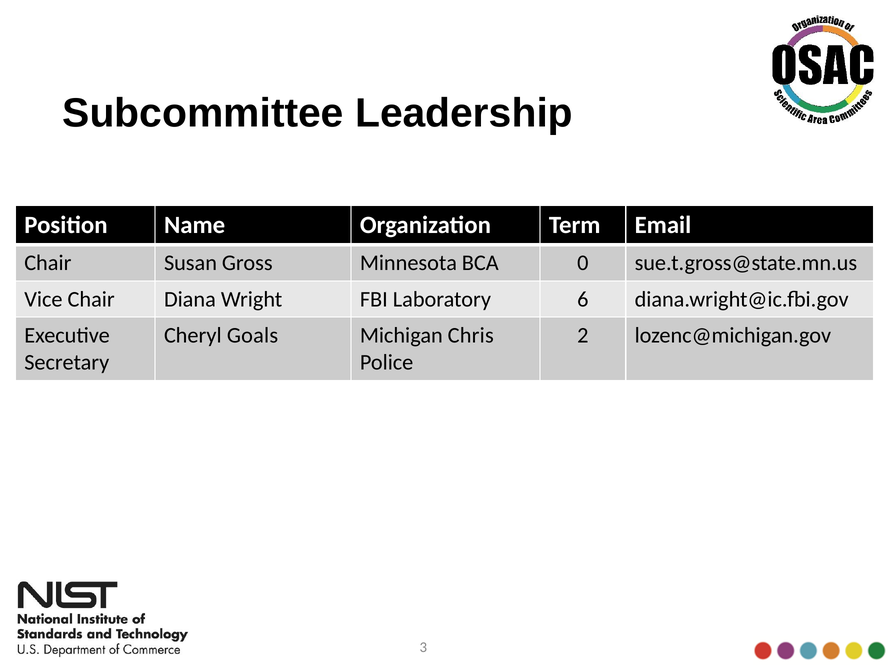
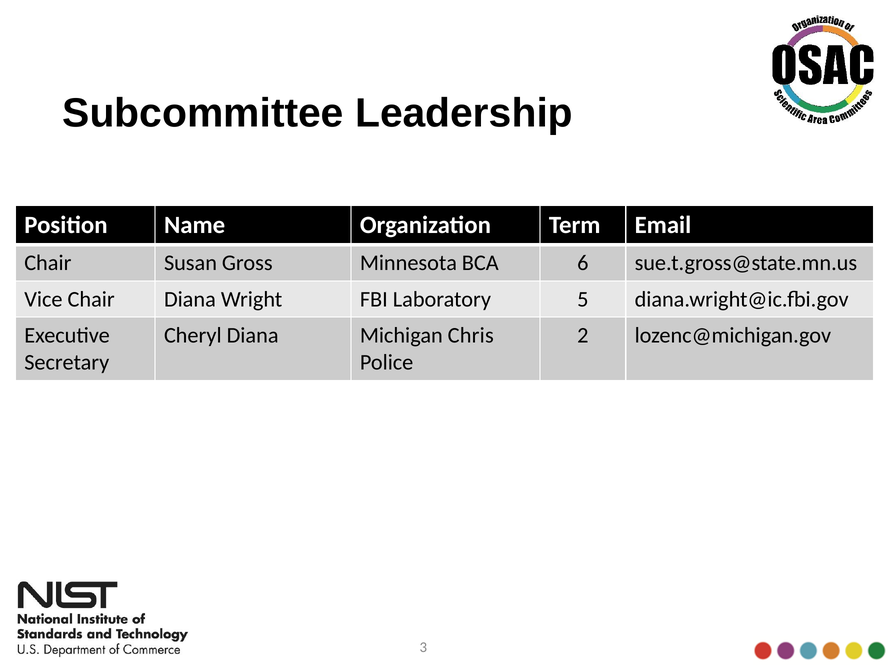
0: 0 -> 6
6: 6 -> 5
Cheryl Goals: Goals -> Diana
